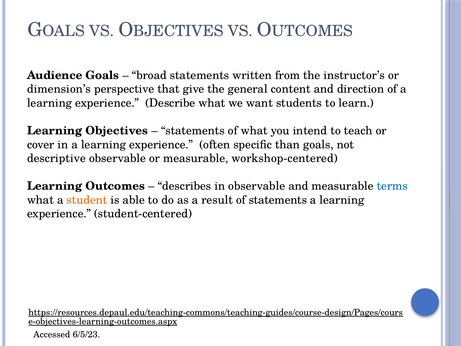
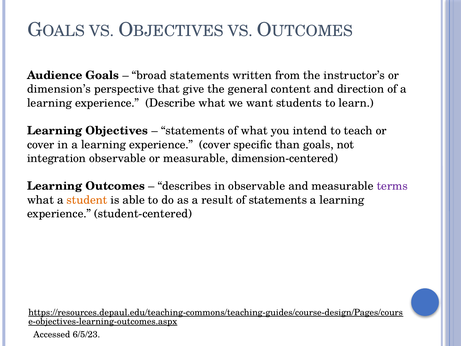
experience often: often -> cover
descriptive: descriptive -> integration
workshop-centered: workshop-centered -> dimension-centered
terms colour: blue -> purple
